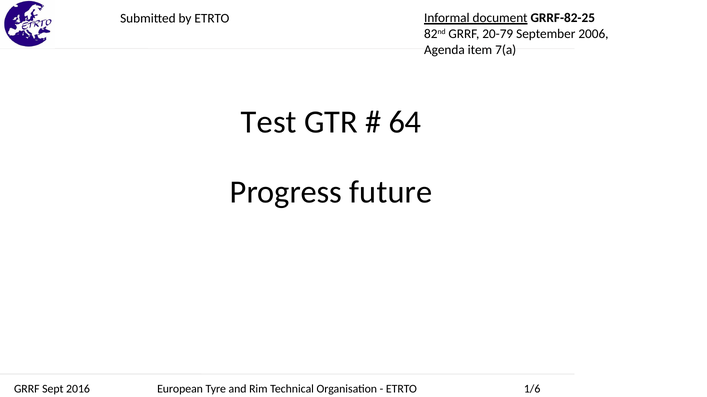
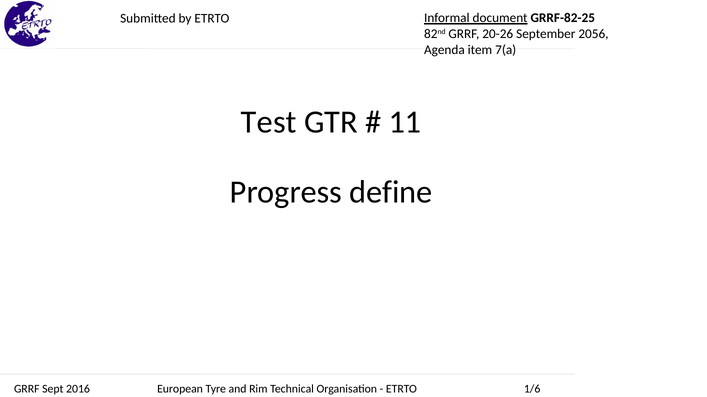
20-79: 20-79 -> 20-26
2006: 2006 -> 2056
64: 64 -> 11
future: future -> define
